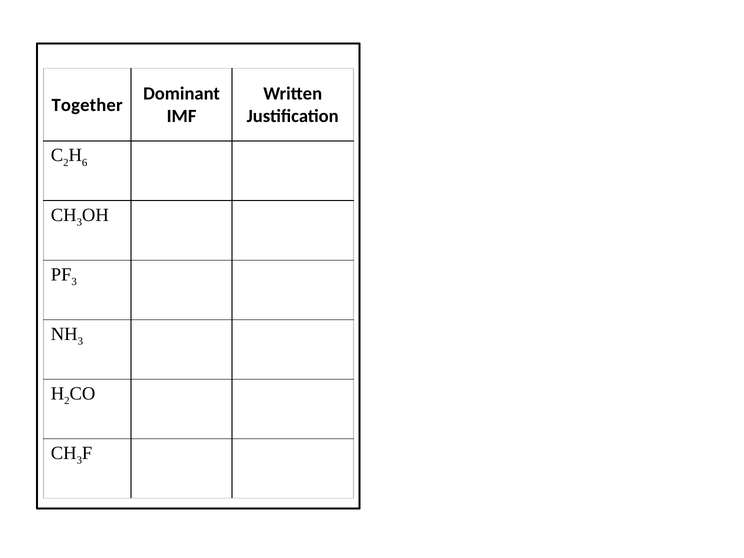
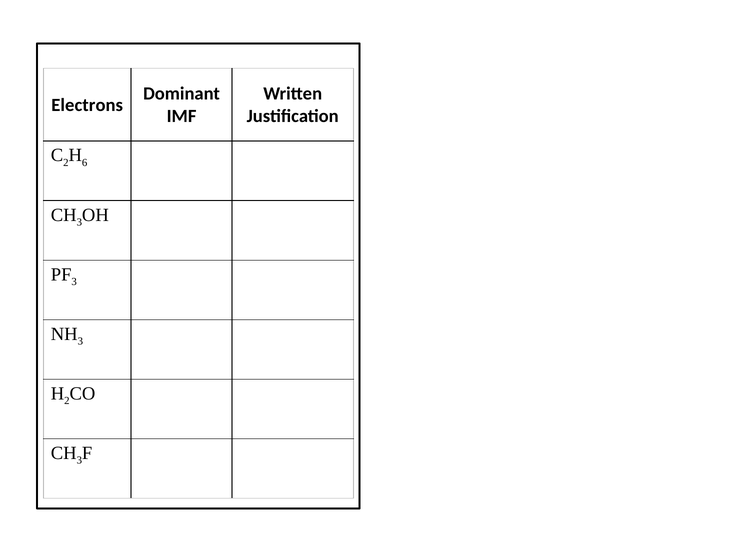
Together: Together -> Electrons
